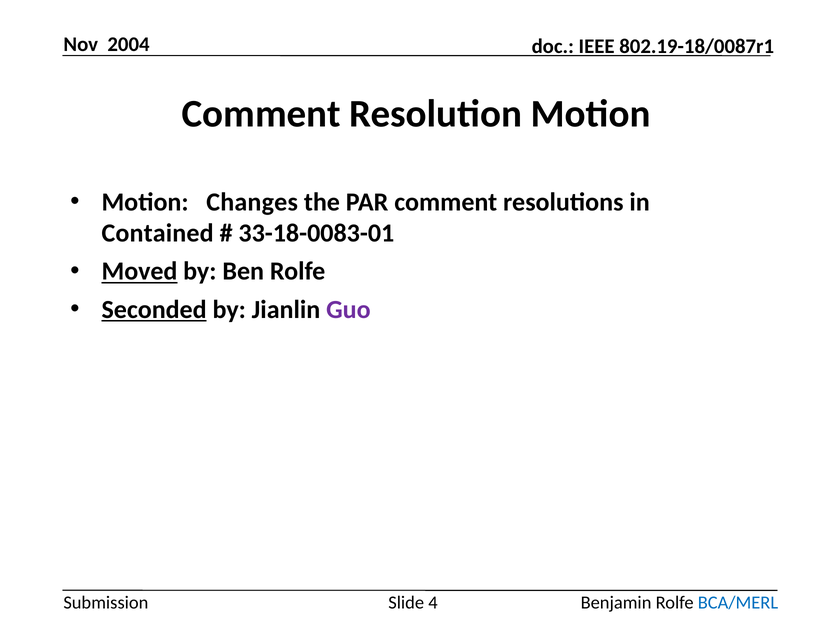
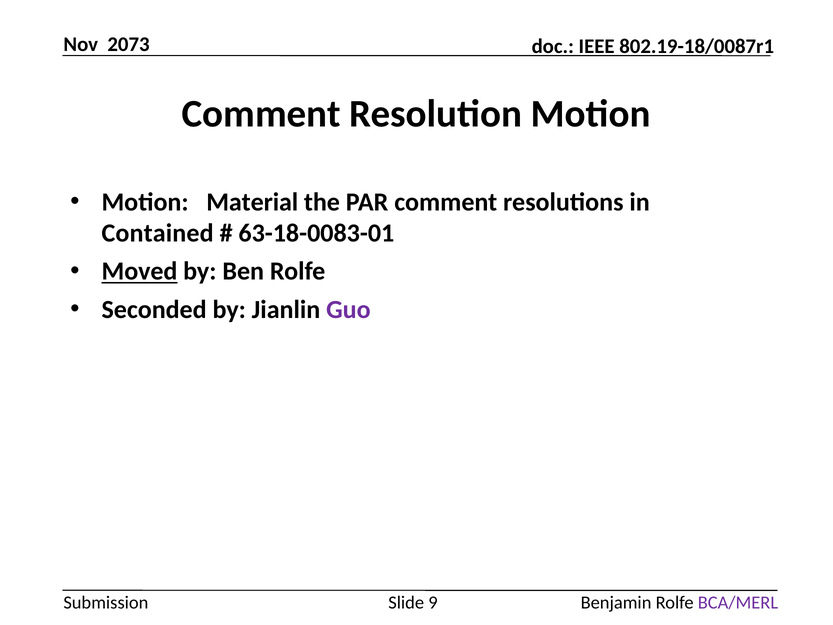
2004: 2004 -> 2073
Changes: Changes -> Material
33-18-0083-01: 33-18-0083-01 -> 63-18-0083-01
Seconded underline: present -> none
4: 4 -> 9
BCA/MERL colour: blue -> purple
